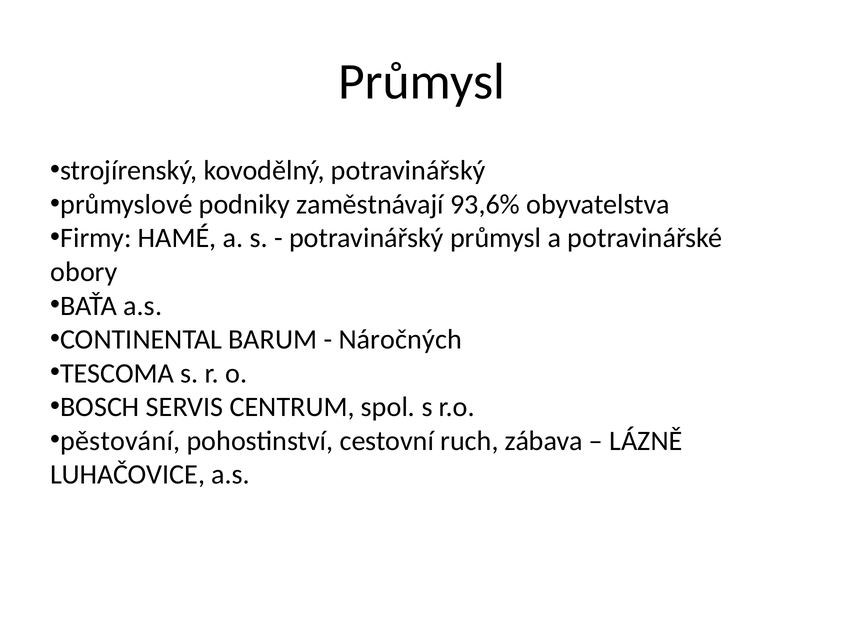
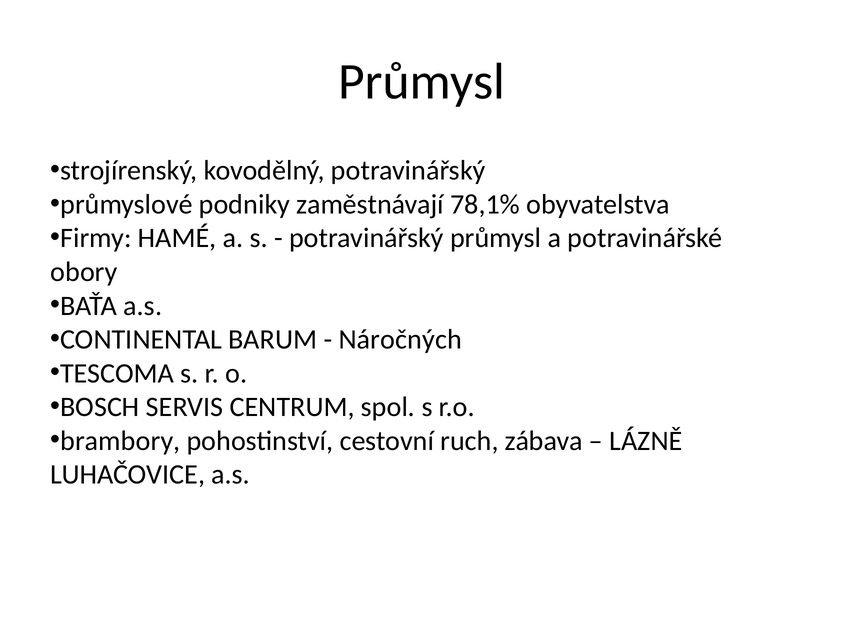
93,6%: 93,6% -> 78,1%
pěstování: pěstování -> brambory
